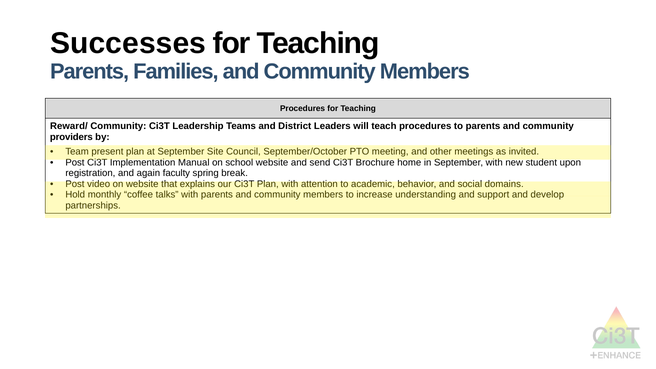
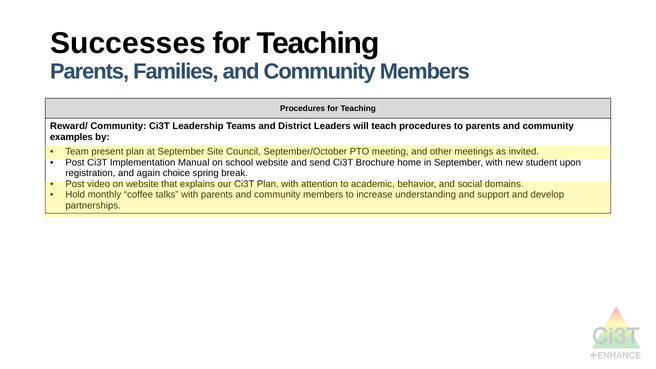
providers: providers -> examples
faculty: faculty -> choice
